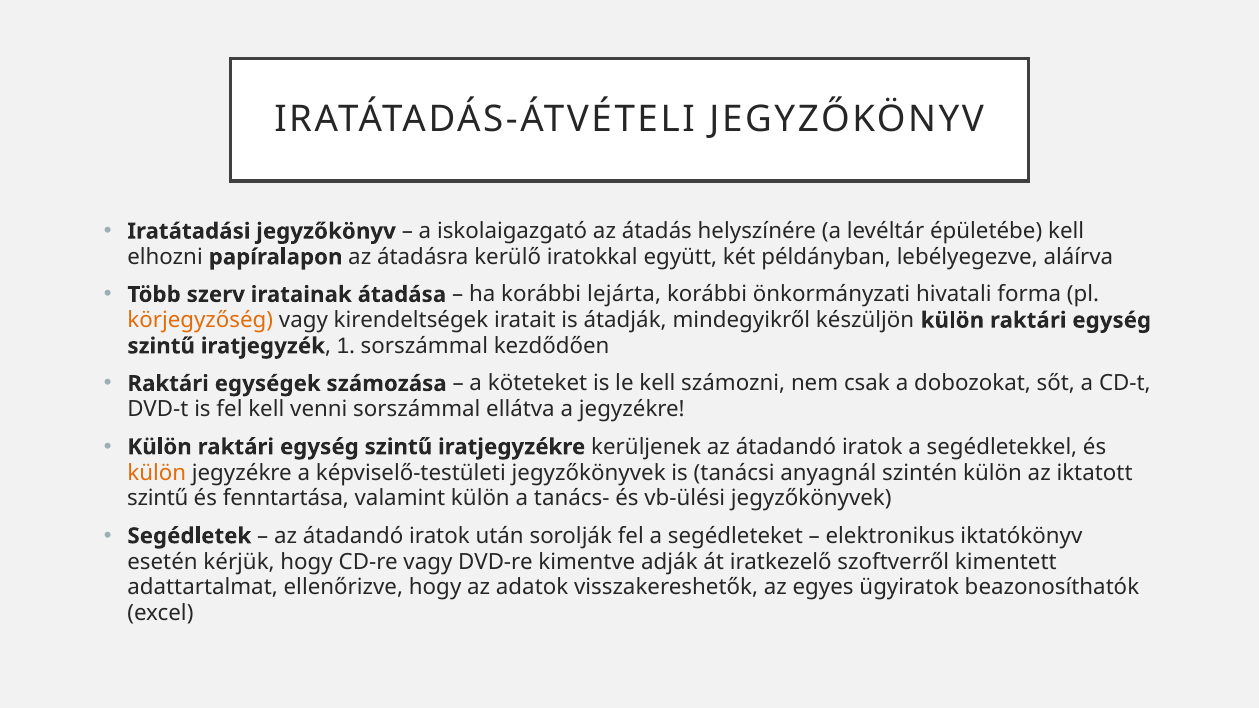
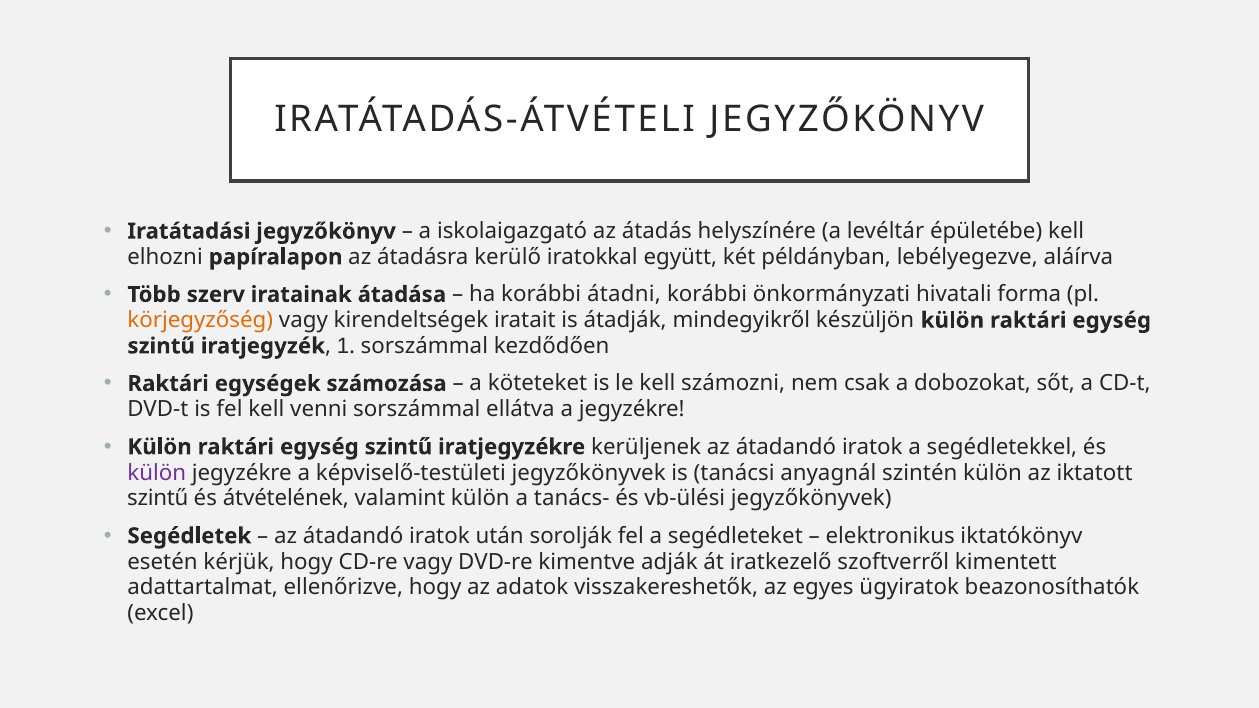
lejárta: lejárta -> átadni
külön at (157, 473) colour: orange -> purple
fenntartása: fenntartása -> átvételének
